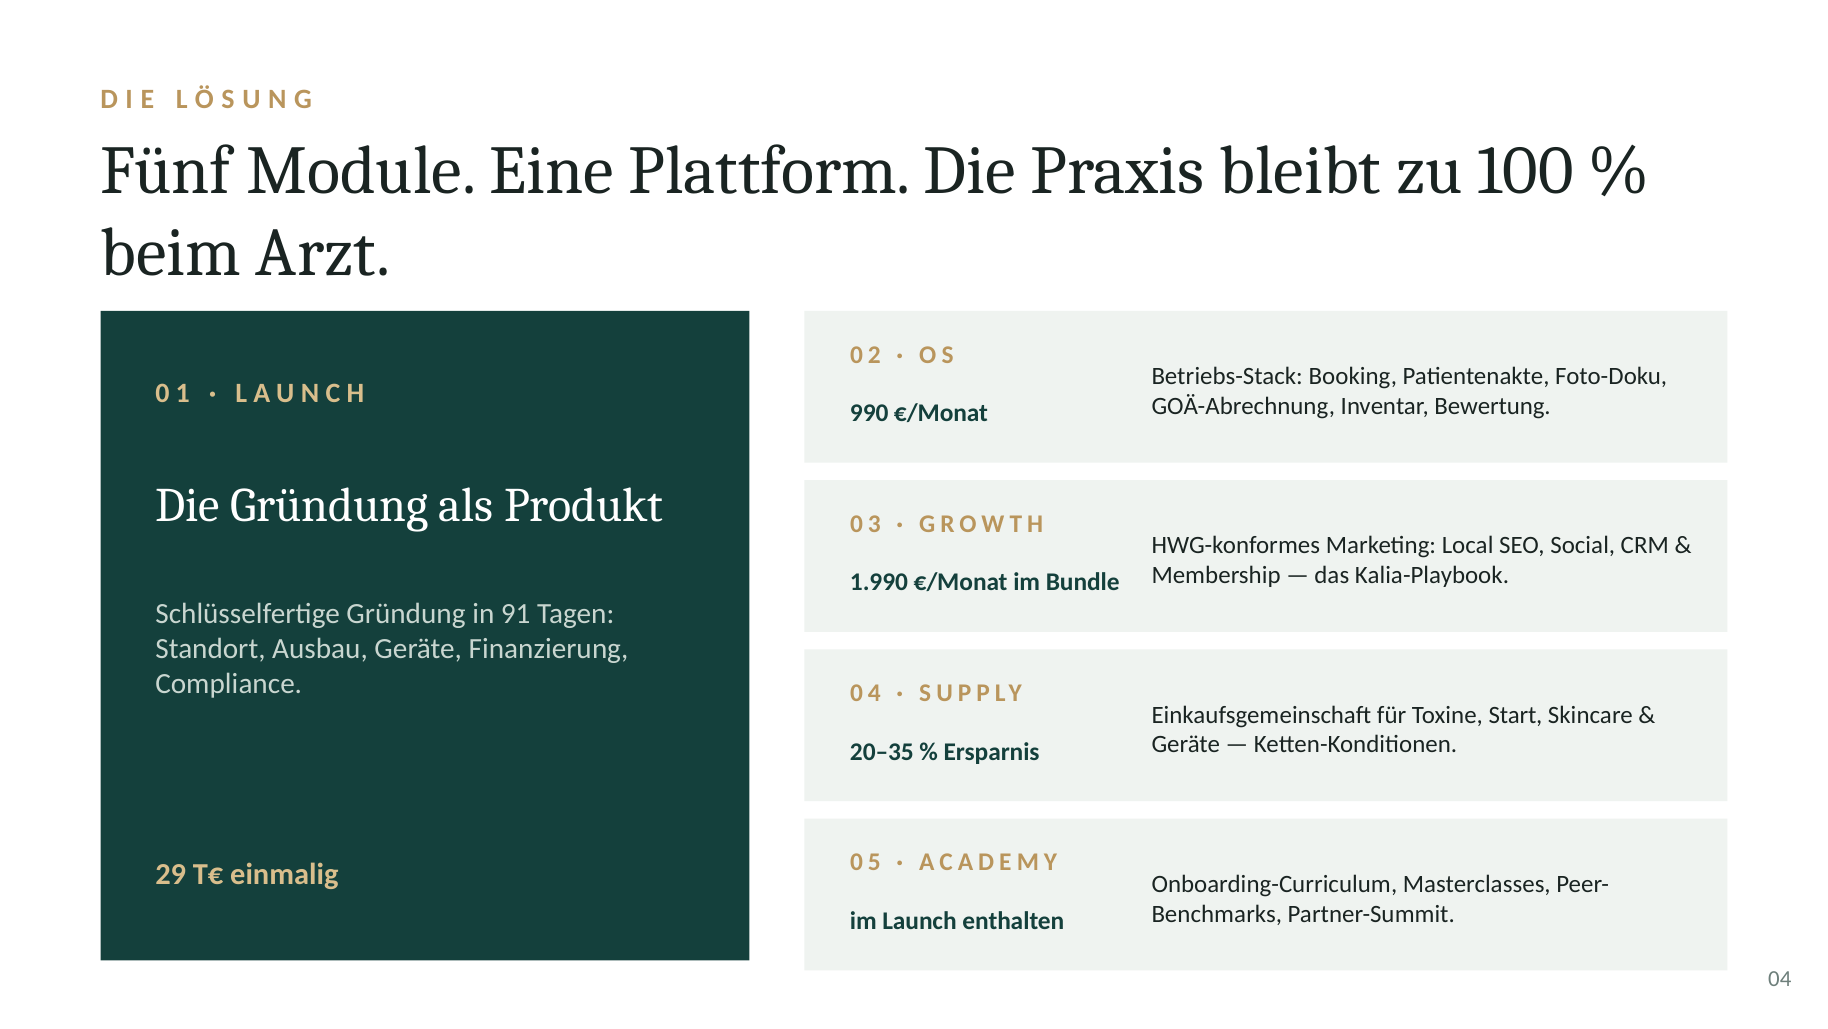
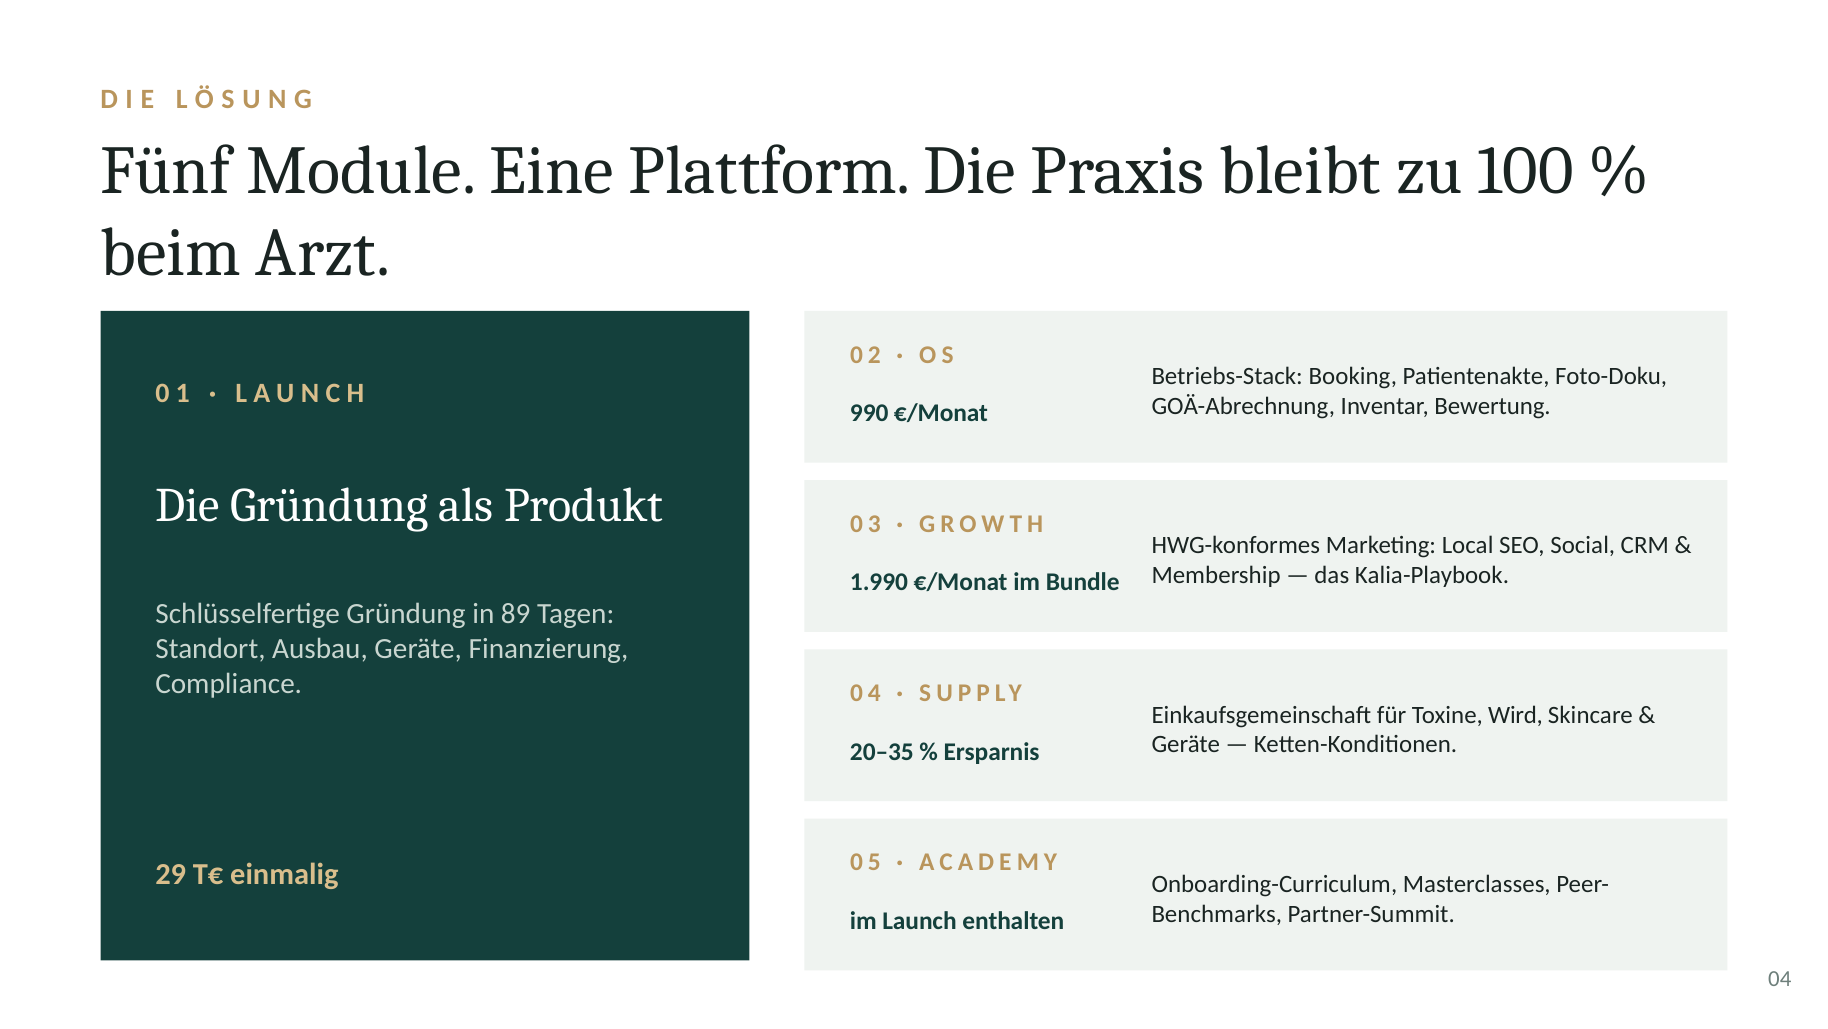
91: 91 -> 89
Start: Start -> Wird
